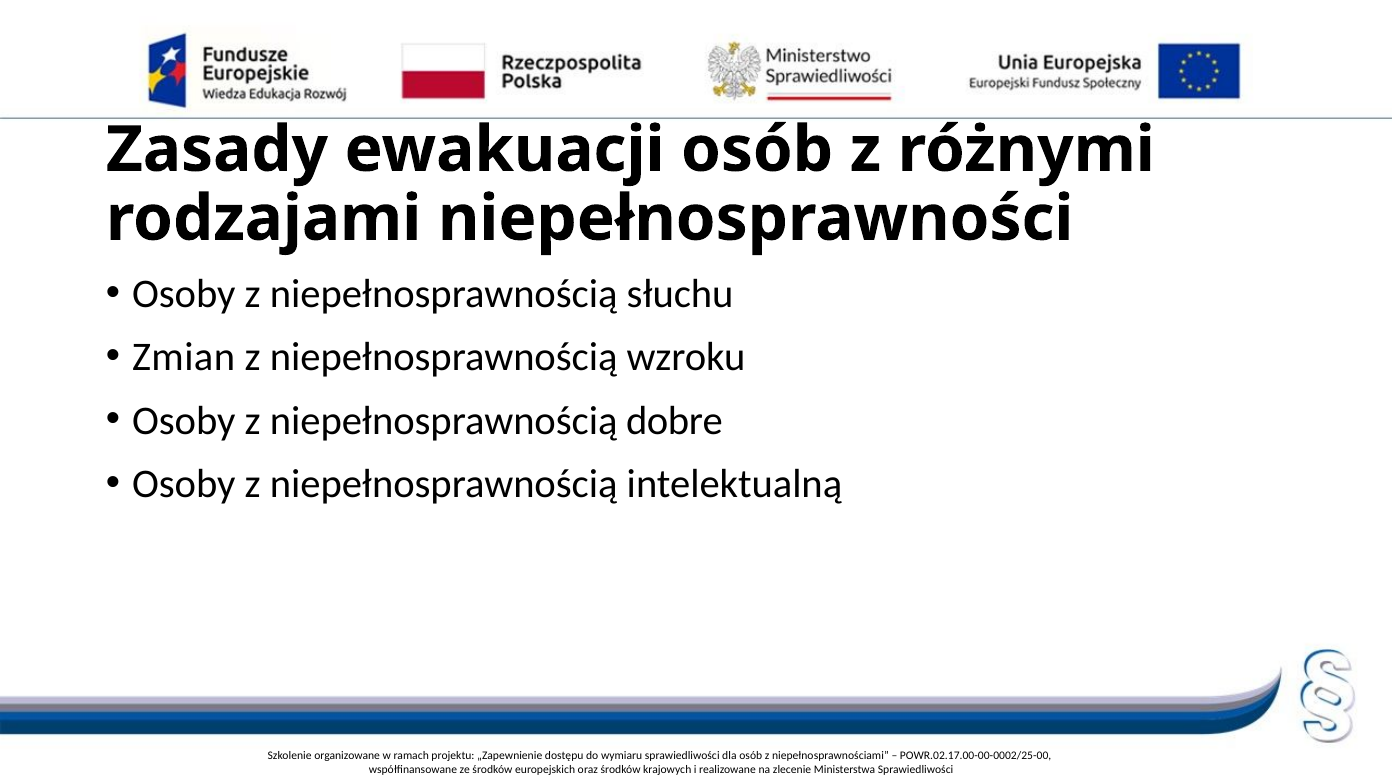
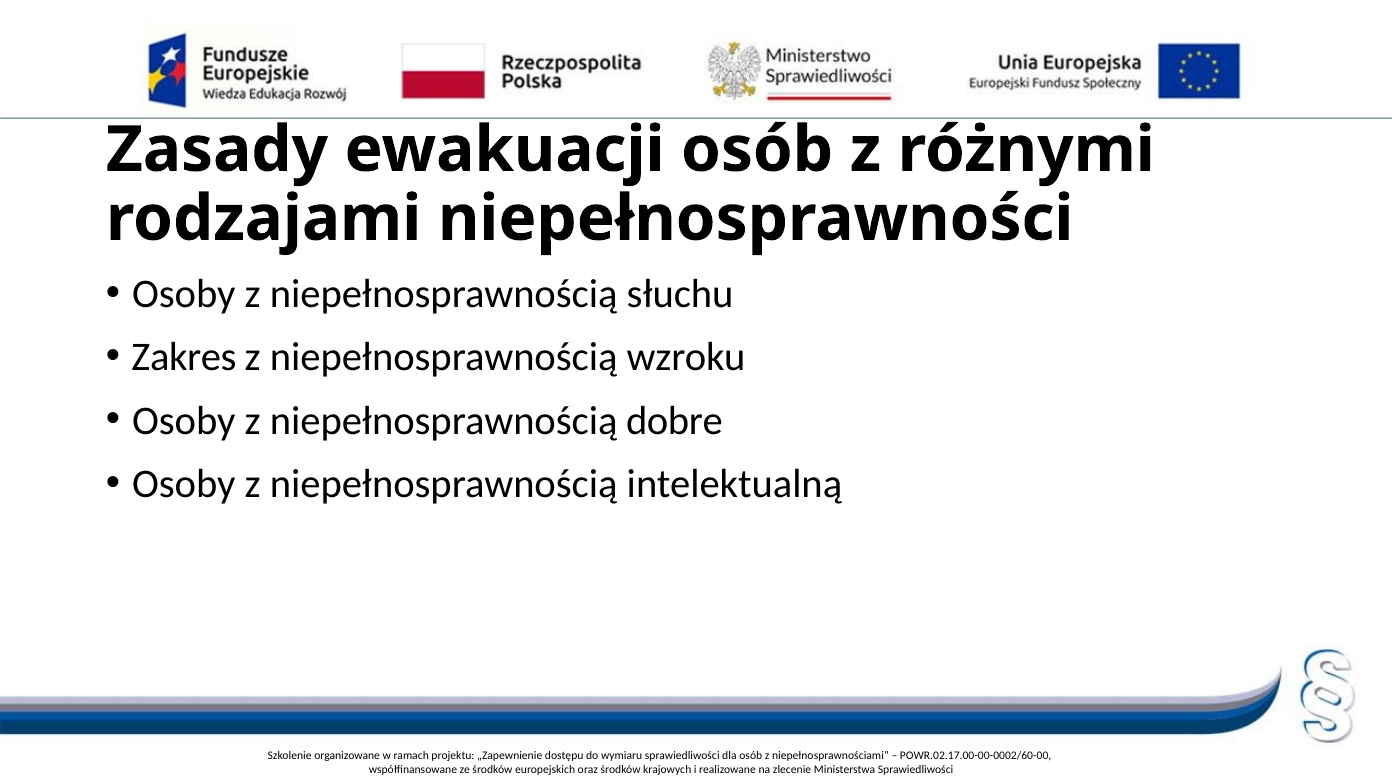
Zmian: Zmian -> Zakres
POWR.02.17.00-00-0002/25-00: POWR.02.17.00-00-0002/25-00 -> POWR.02.17.00-00-0002/60-00
